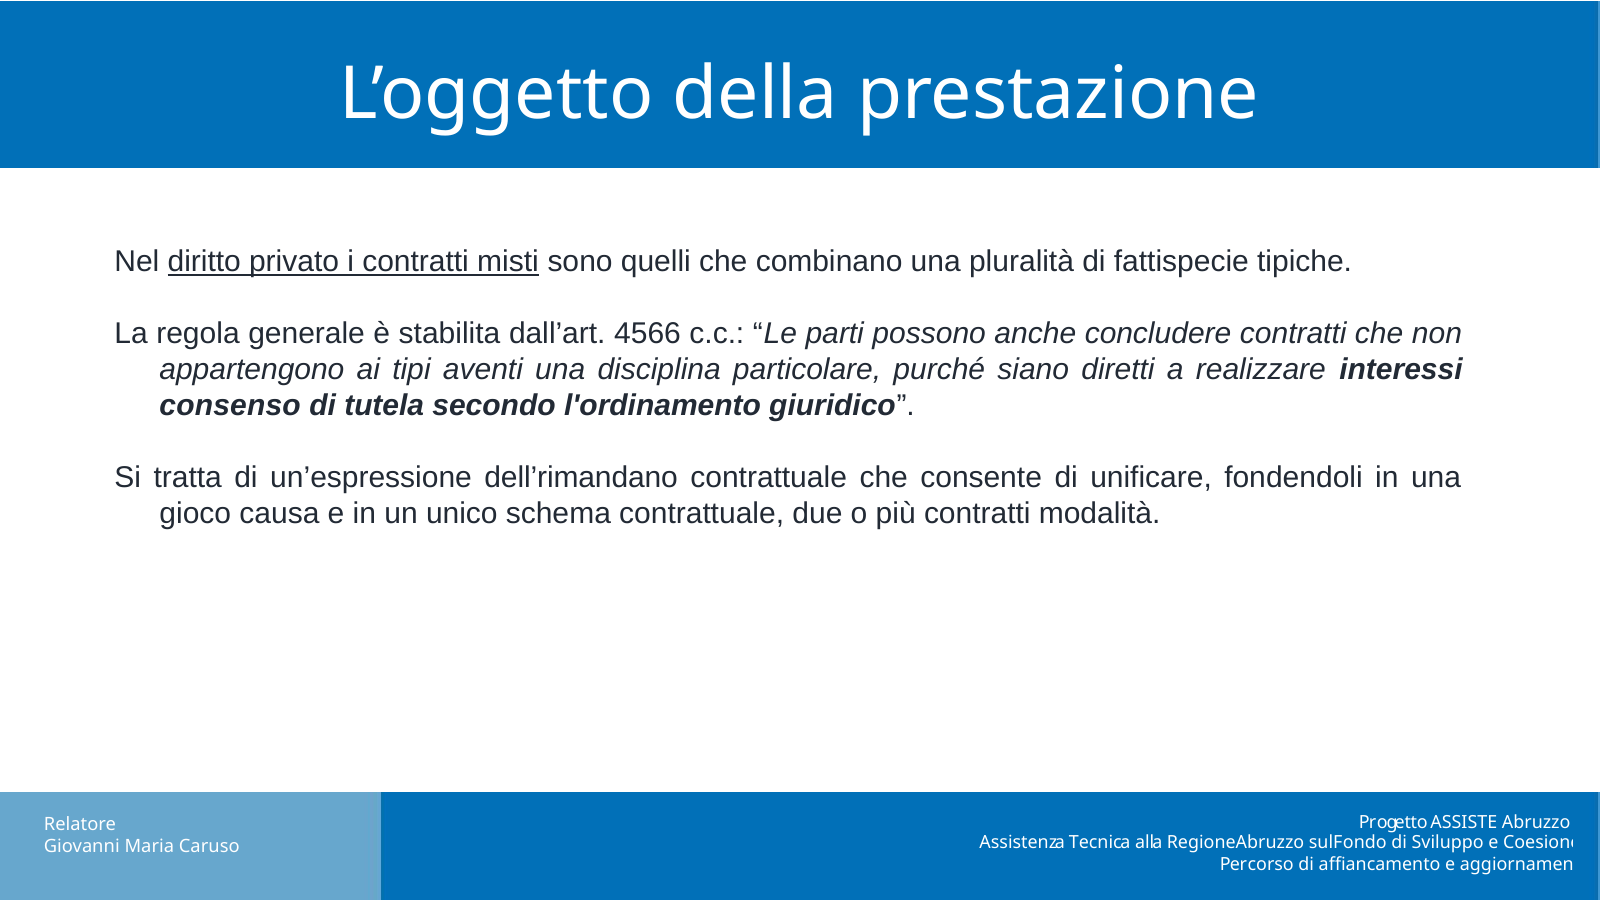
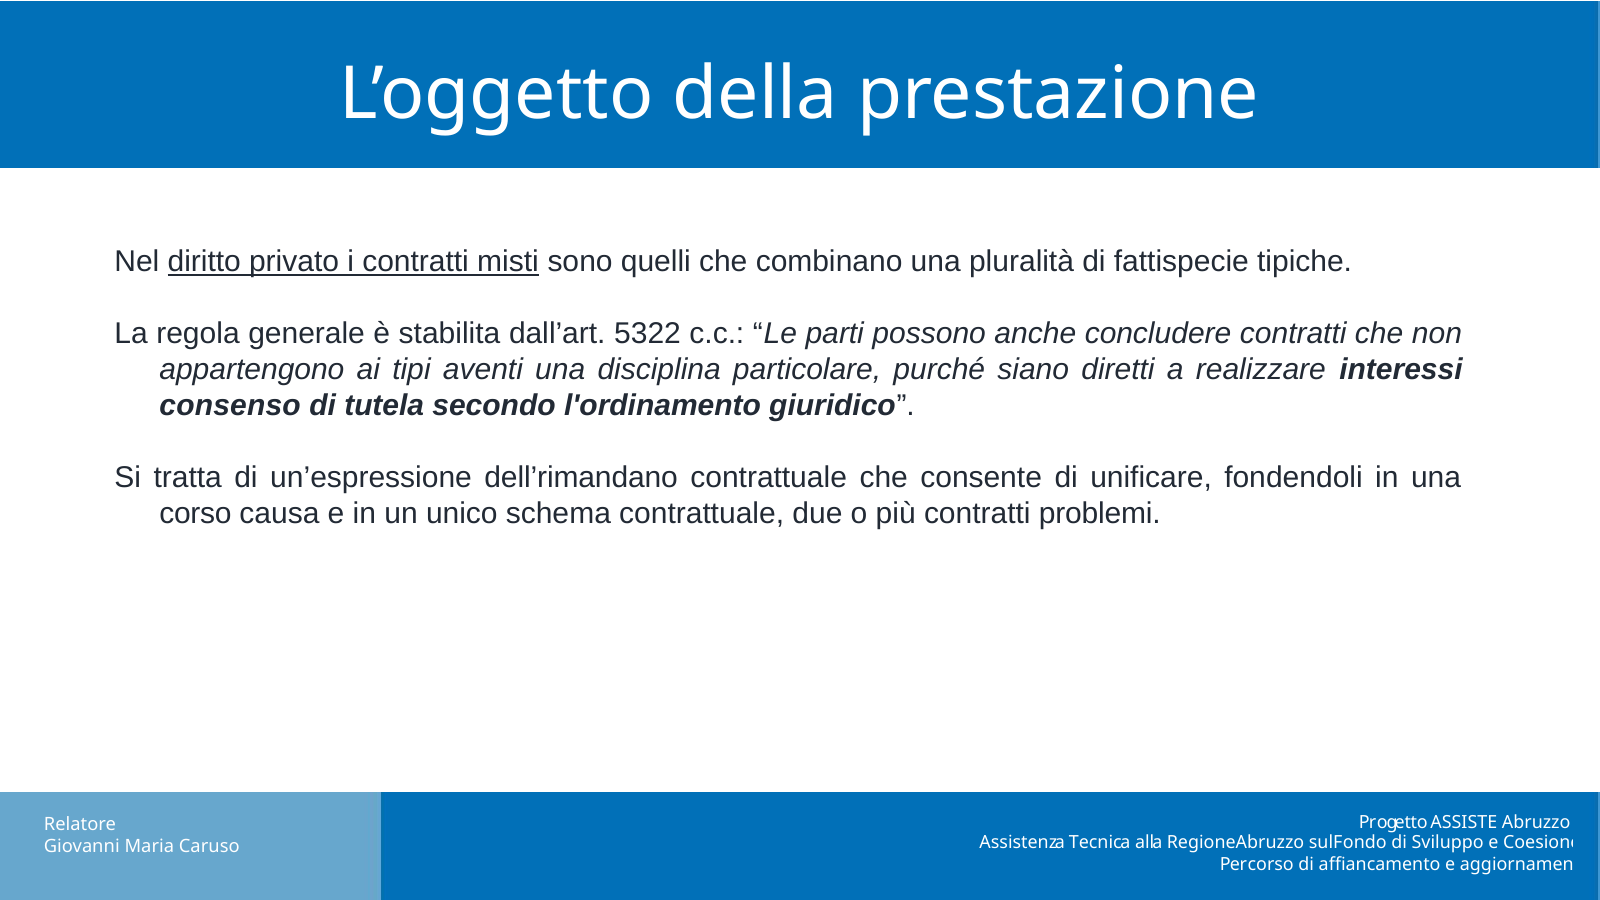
4566: 4566 -> 5322
gioco: gioco -> corso
modalità: modalità -> problemi
